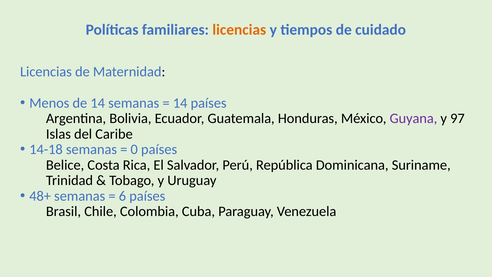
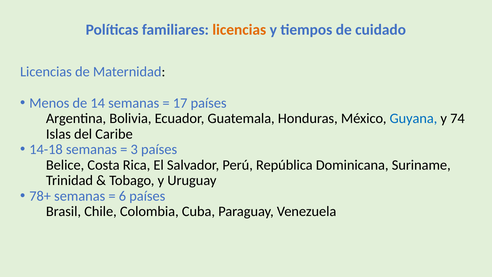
14 at (180, 103): 14 -> 17
Guyana colour: purple -> blue
97: 97 -> 74
0: 0 -> 3
48+: 48+ -> 78+
